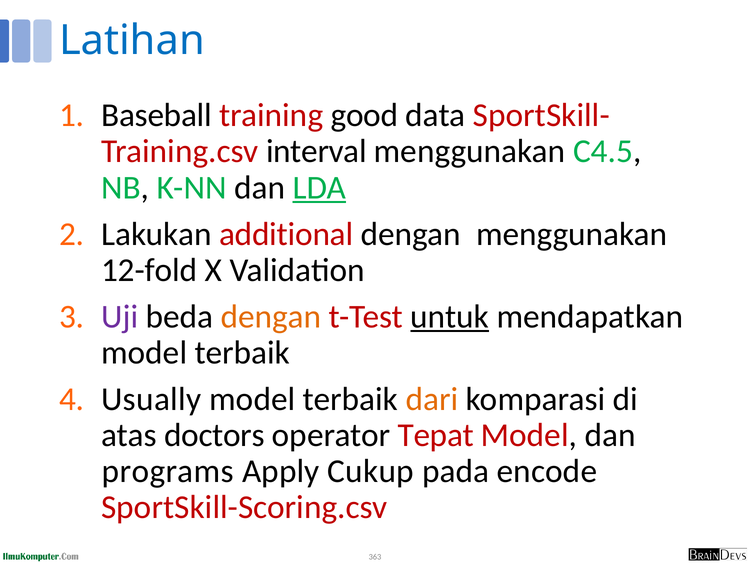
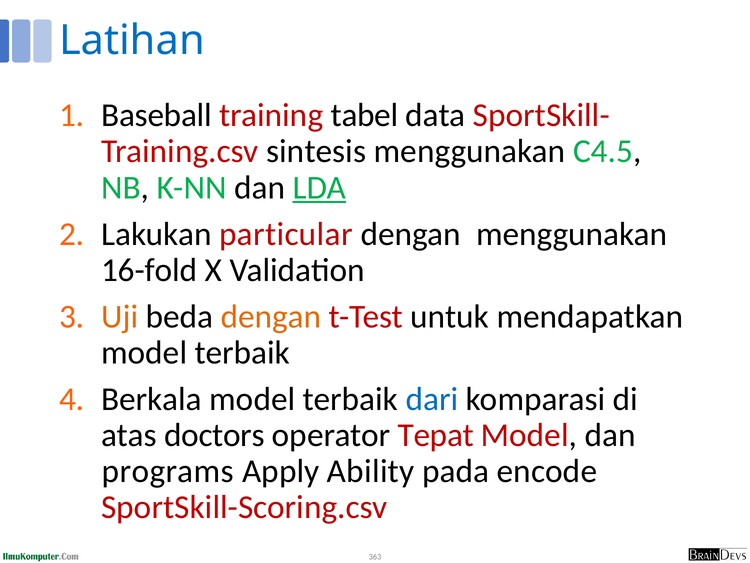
good: good -> tabel
interval: interval -> sintesis
additional: additional -> particular
12-fold: 12-fold -> 16-fold
Uji colour: purple -> orange
untuk underline: present -> none
Usually: Usually -> Berkala
dari colour: orange -> blue
Cukup: Cukup -> Ability
